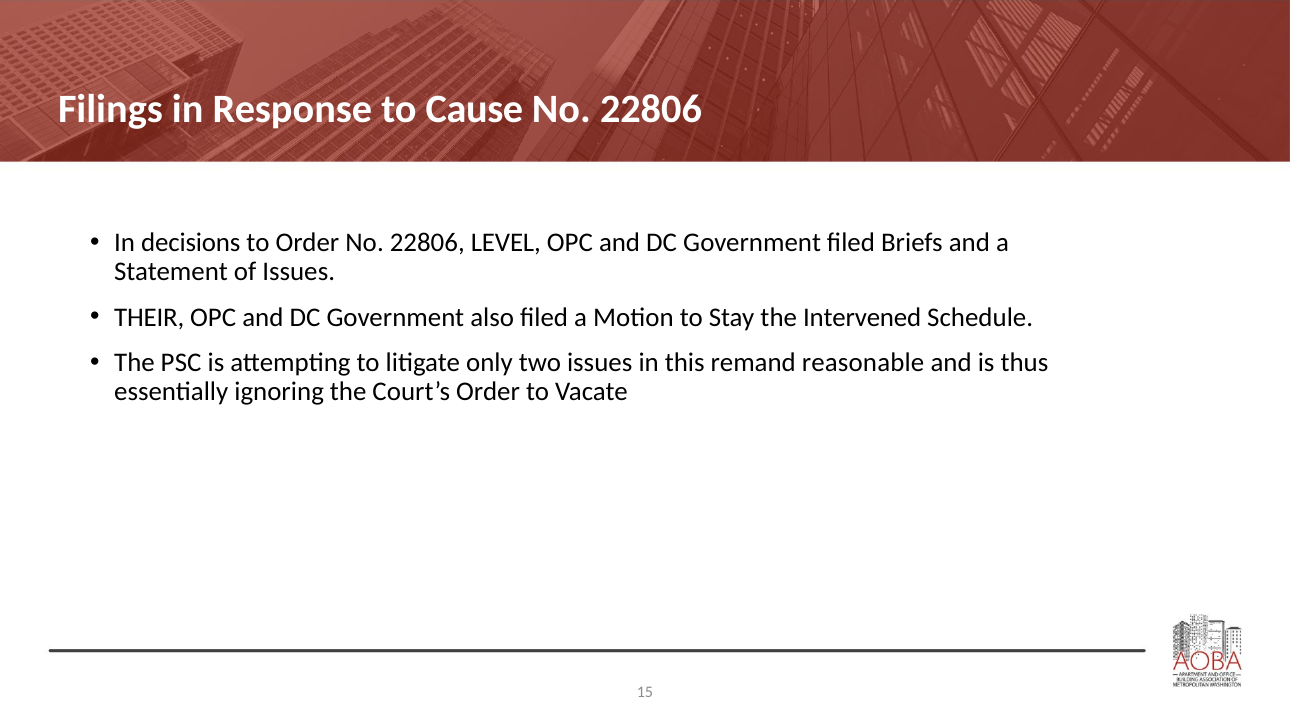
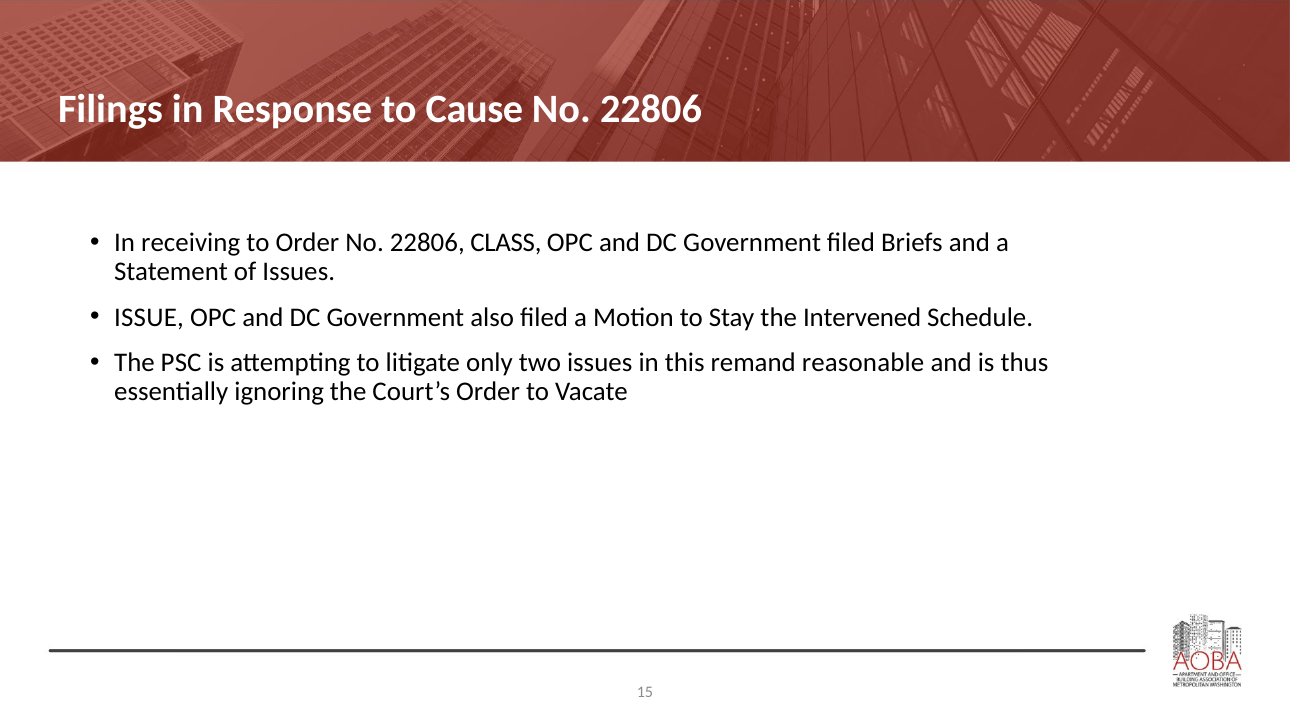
decisions: decisions -> receiving
LEVEL: LEVEL -> CLASS
THEIR: THEIR -> ISSUE
